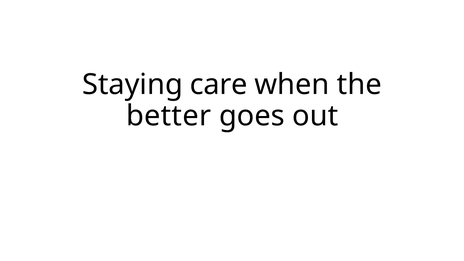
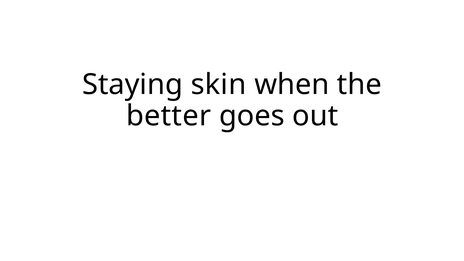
care: care -> skin
